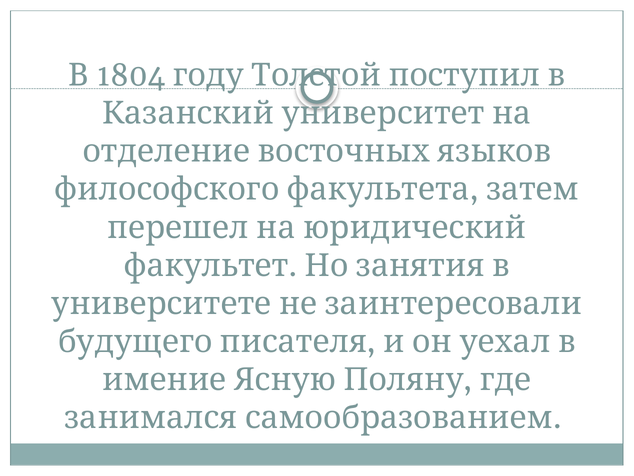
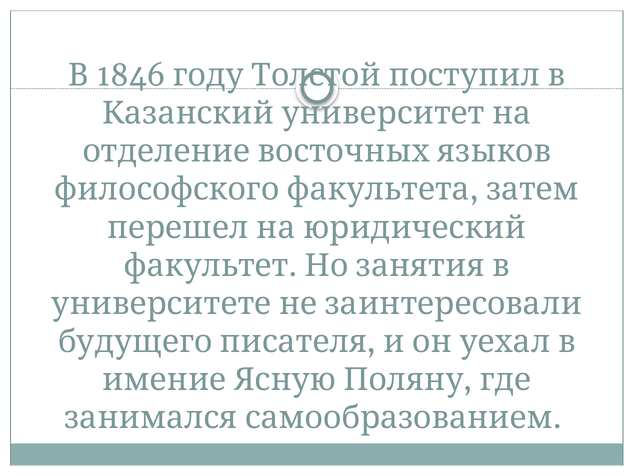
1804: 1804 -> 1846
